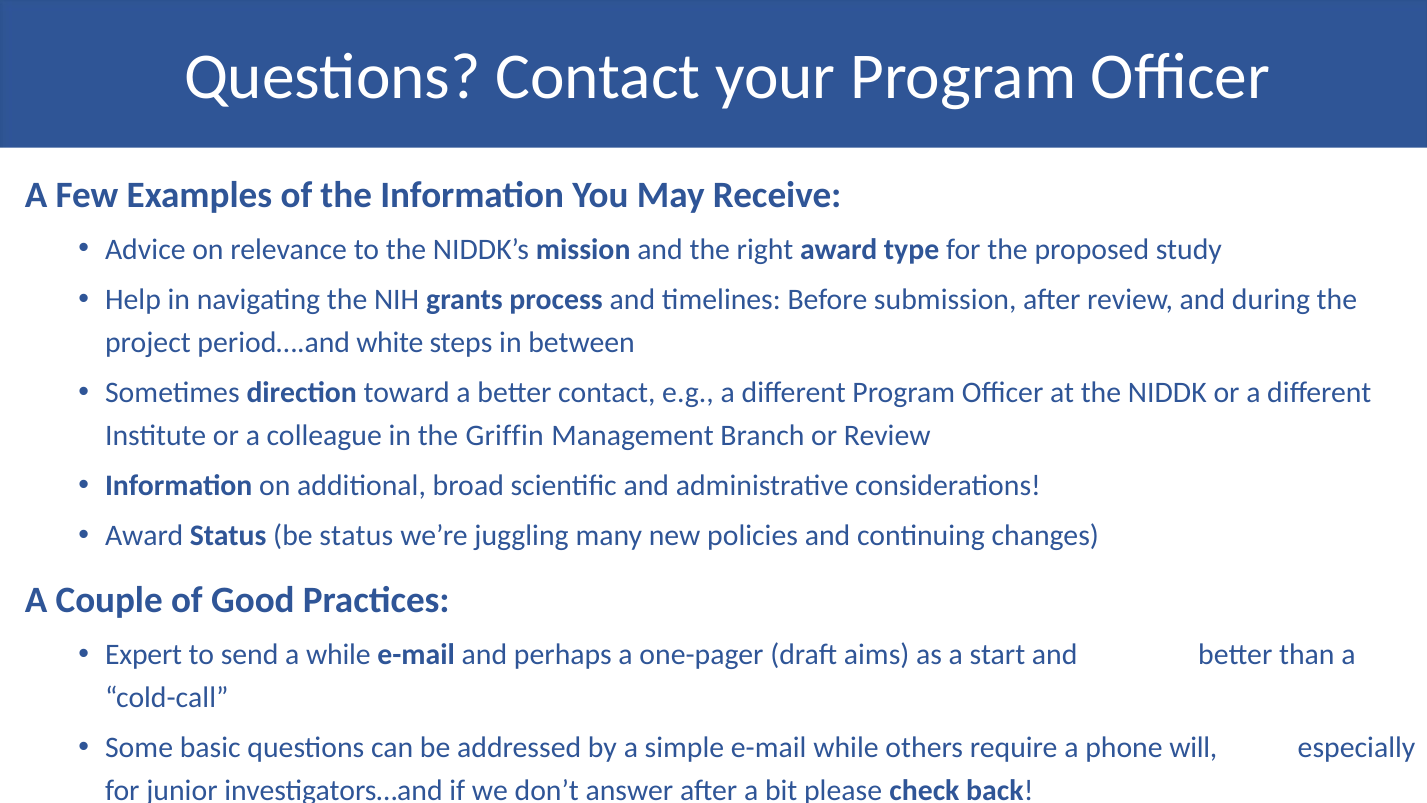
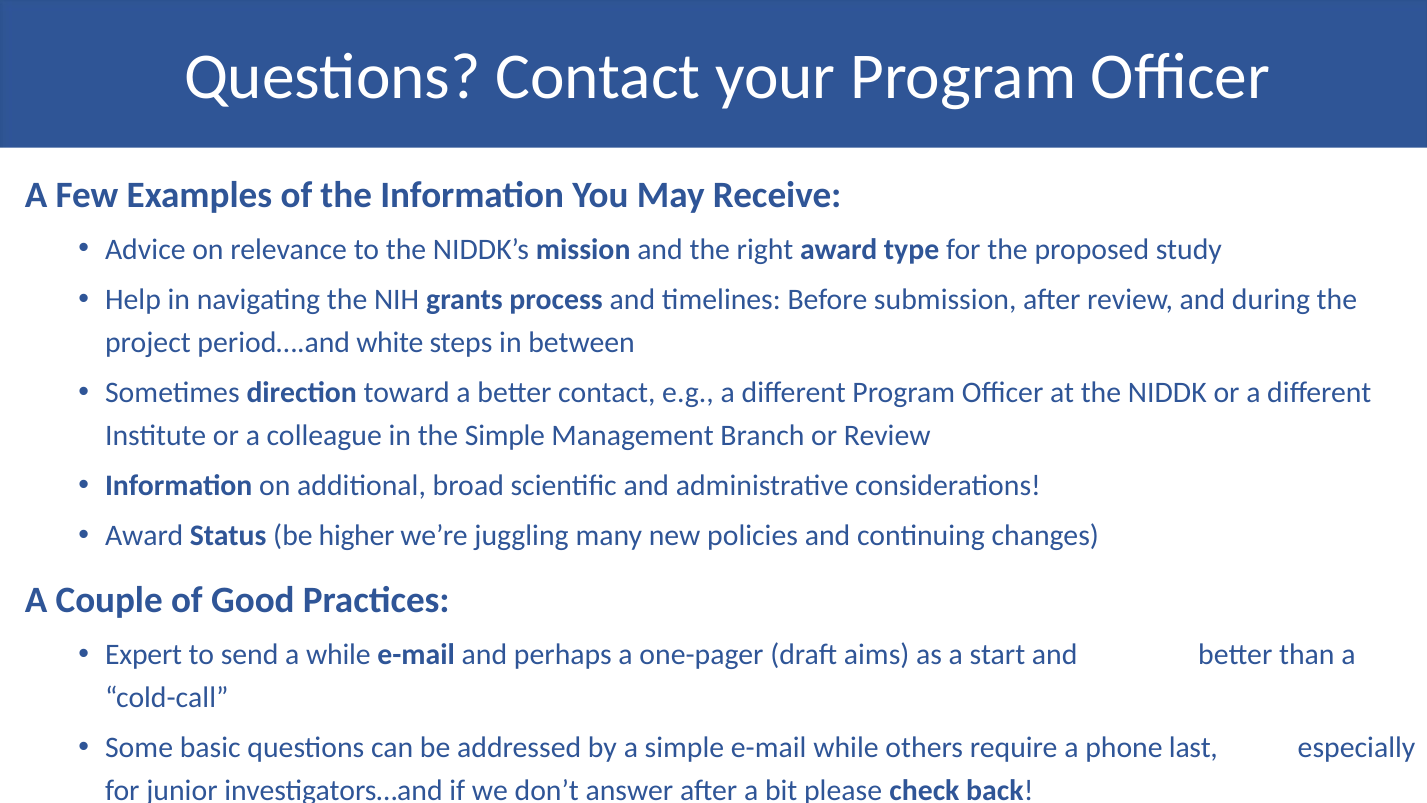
the Griffin: Griffin -> Simple
be status: status -> higher
will: will -> last
